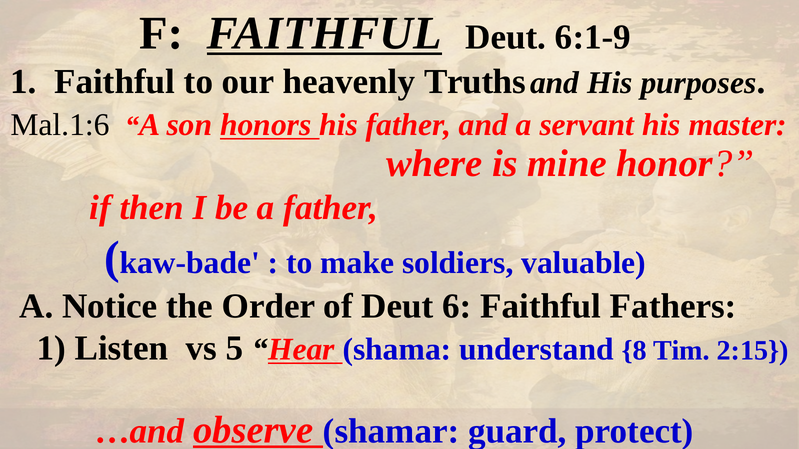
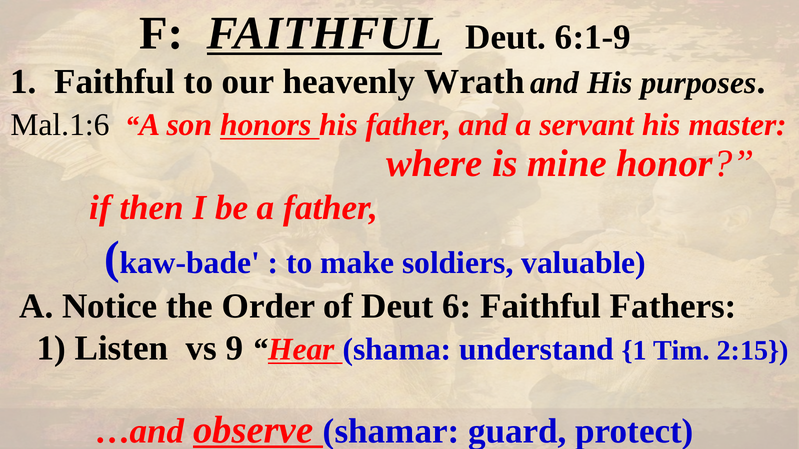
Truths: Truths -> Wrath
5: 5 -> 9
understand 8: 8 -> 1
